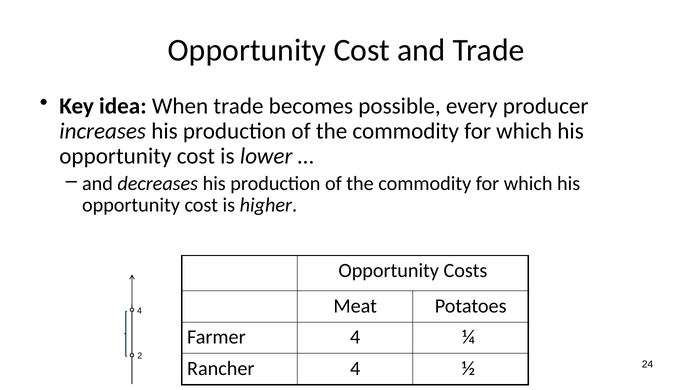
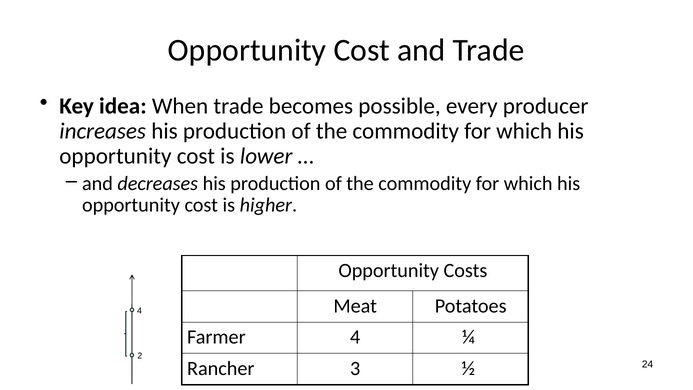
Rancher 4: 4 -> 3
